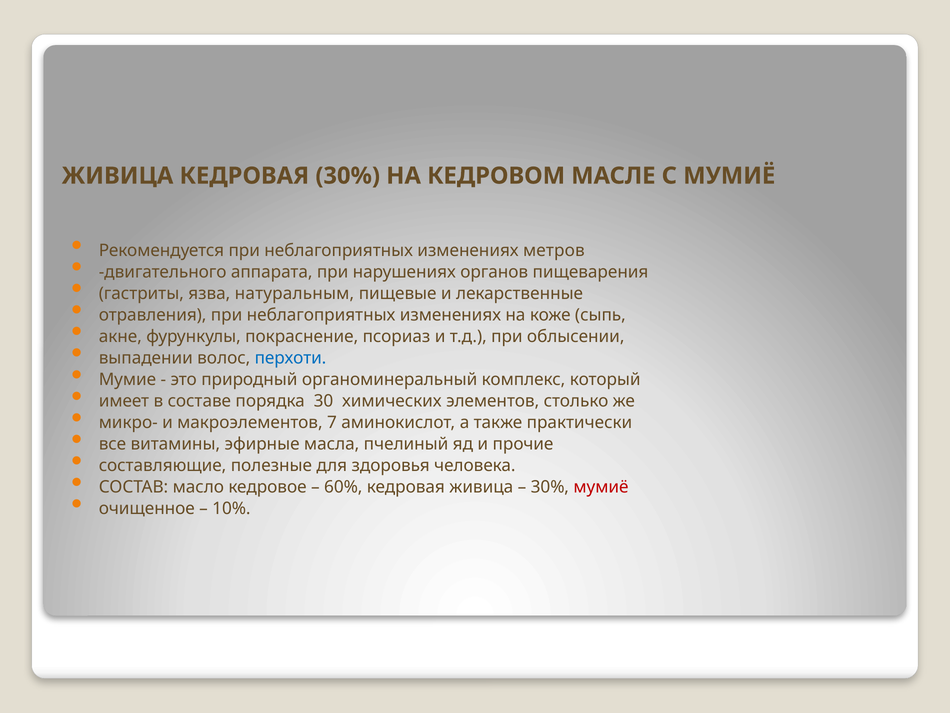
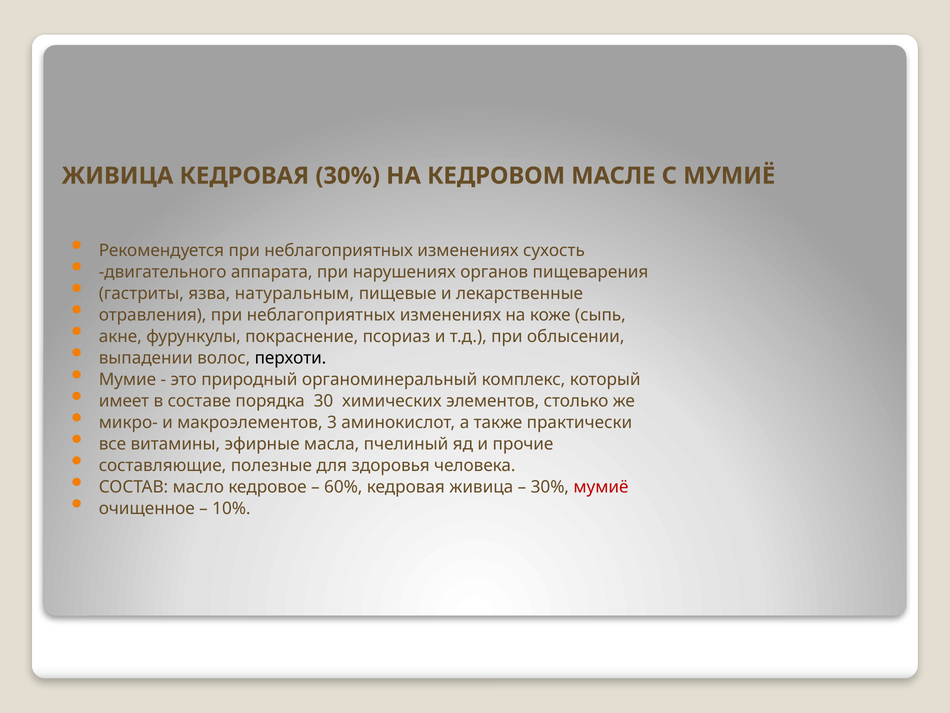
метров: метров -> сухость
перхоти colour: blue -> black
7: 7 -> 3
